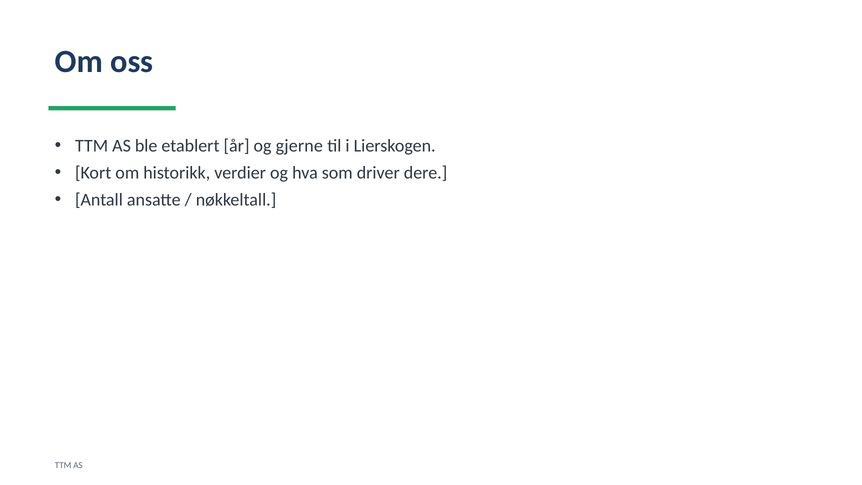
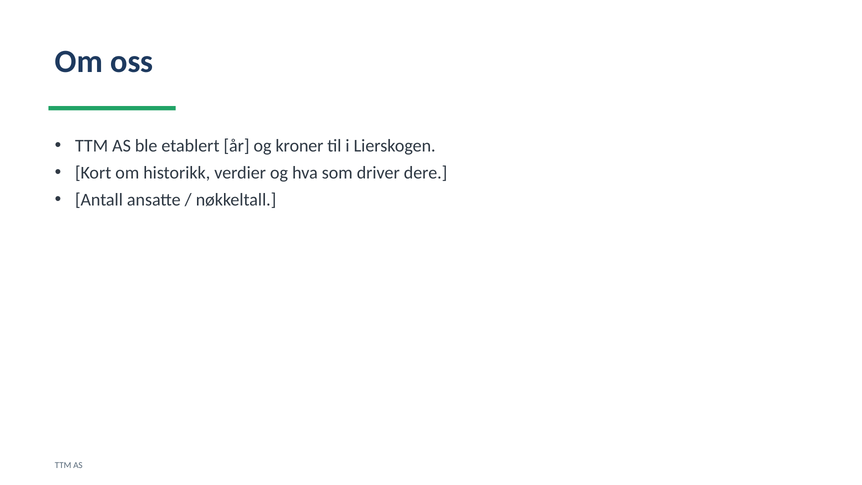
gjerne: gjerne -> kroner
